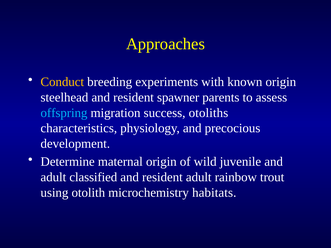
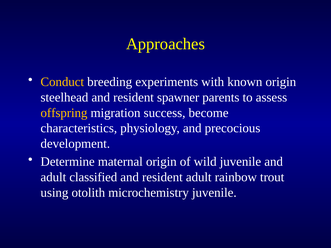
offspring colour: light blue -> yellow
otoliths: otoliths -> become
microchemistry habitats: habitats -> juvenile
